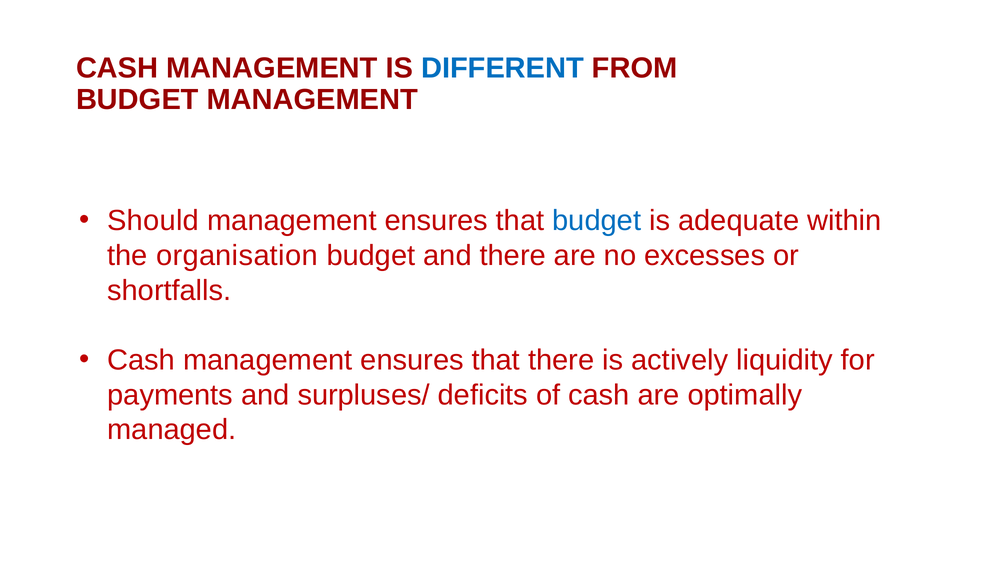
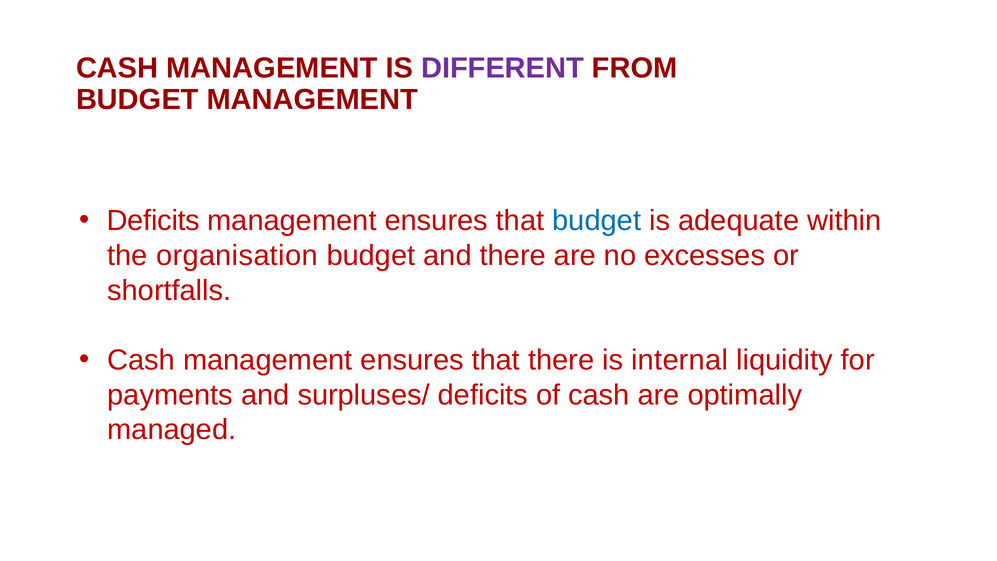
DIFFERENT colour: blue -> purple
Should at (153, 221): Should -> Deficits
actively: actively -> internal
